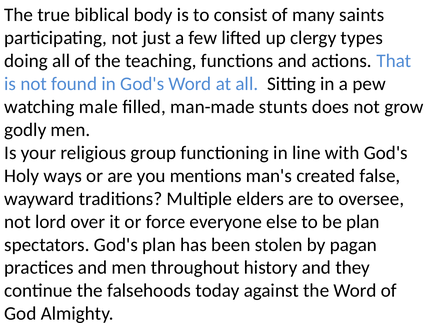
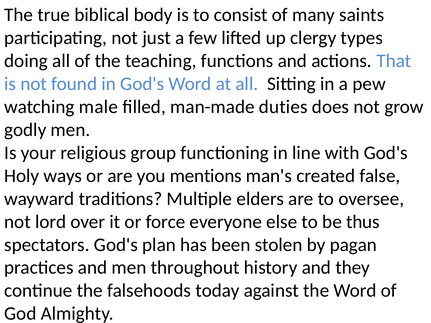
stunts: stunts -> duties
be plan: plan -> thus
